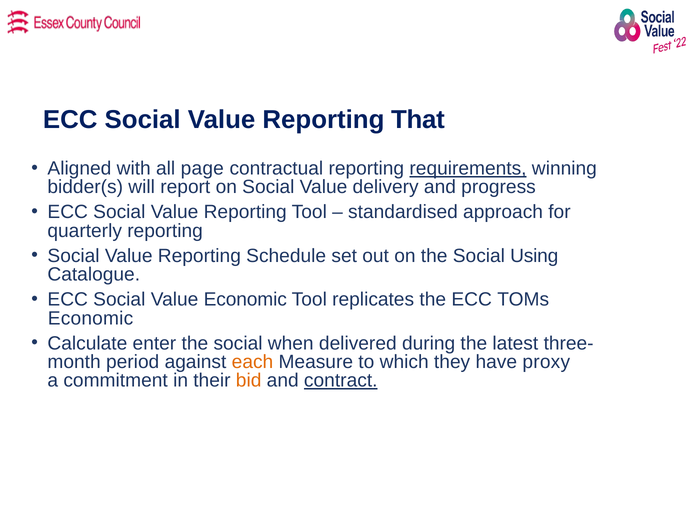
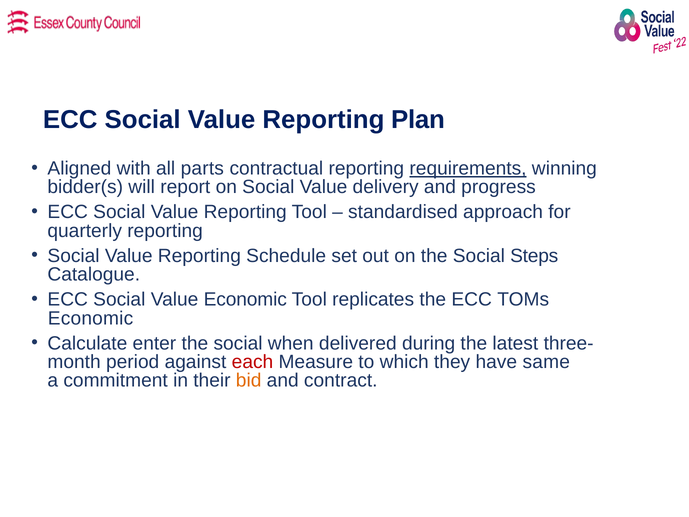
That: That -> Plan
page: page -> parts
Using: Using -> Steps
each colour: orange -> red
proxy: proxy -> same
contract underline: present -> none
